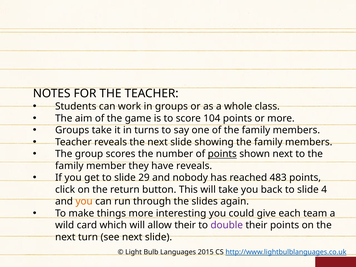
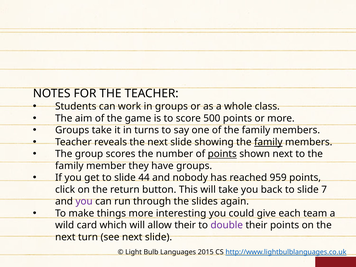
104: 104 -> 500
family at (268, 142) underline: none -> present
have reveals: reveals -> groups
29: 29 -> 44
483: 483 -> 959
4: 4 -> 7
you at (84, 201) colour: orange -> purple
